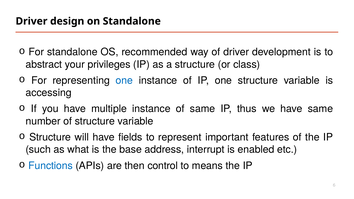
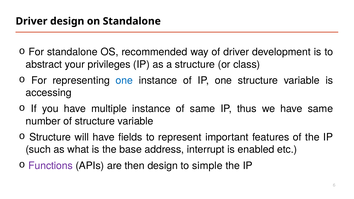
Functions colour: blue -> purple
then control: control -> design
means: means -> simple
